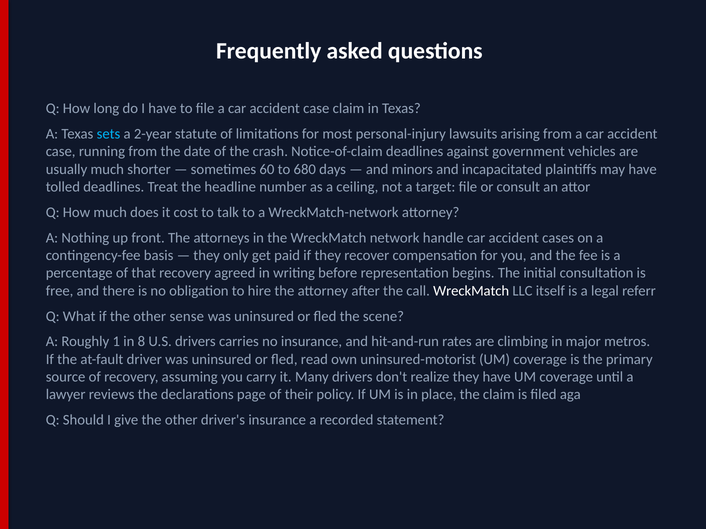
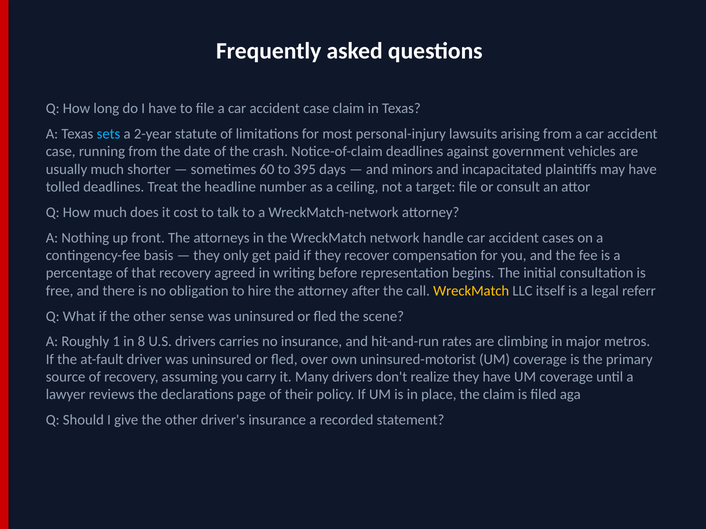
680: 680 -> 395
WreckMatch at (471, 291) colour: white -> yellow
read: read -> over
